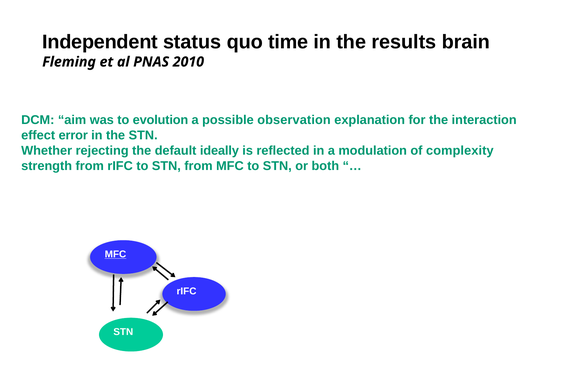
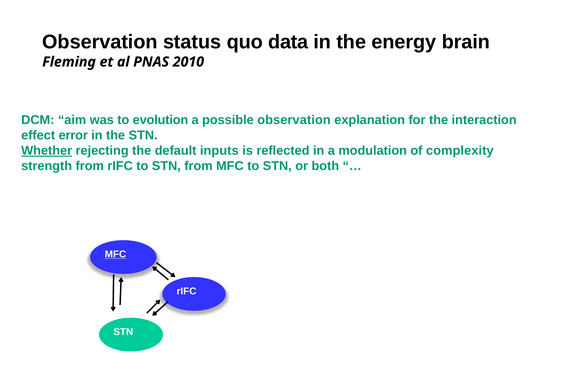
Independent at (100, 42): Independent -> Observation
time: time -> data
results: results -> energy
Whether underline: none -> present
ideally: ideally -> inputs
